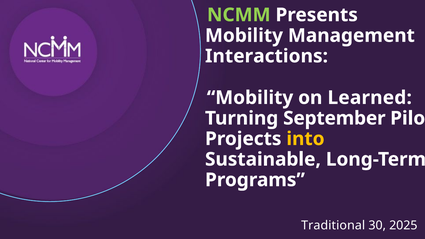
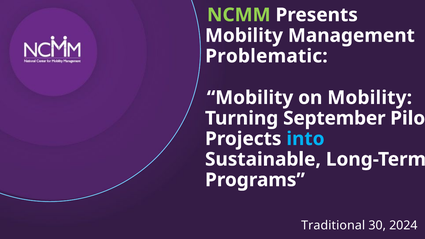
Interactions: Interactions -> Problematic
on Learned: Learned -> Mobility
into colour: yellow -> light blue
2025: 2025 -> 2024
